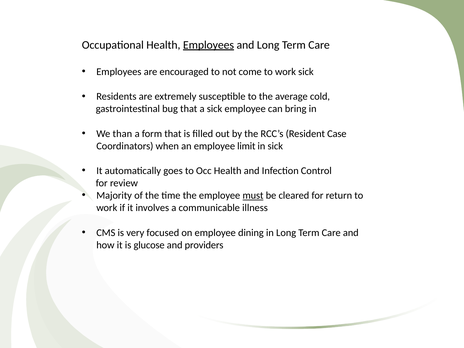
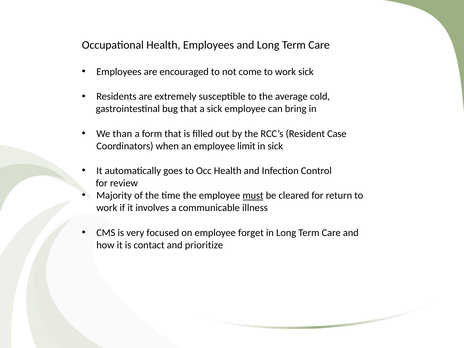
Employees at (209, 45) underline: present -> none
dining: dining -> forget
glucose: glucose -> contact
providers: providers -> prioritize
